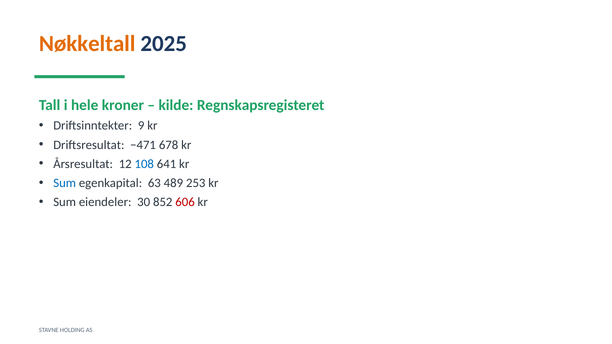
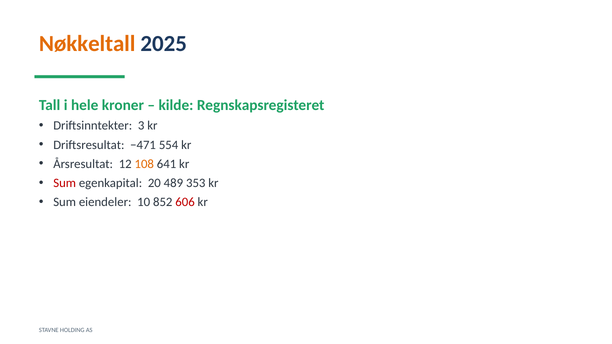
9: 9 -> 3
678: 678 -> 554
108 colour: blue -> orange
Sum at (65, 183) colour: blue -> red
63: 63 -> 20
253: 253 -> 353
30: 30 -> 10
